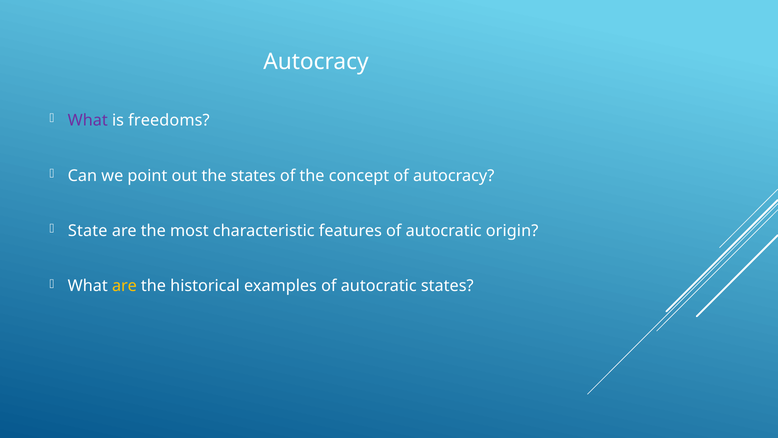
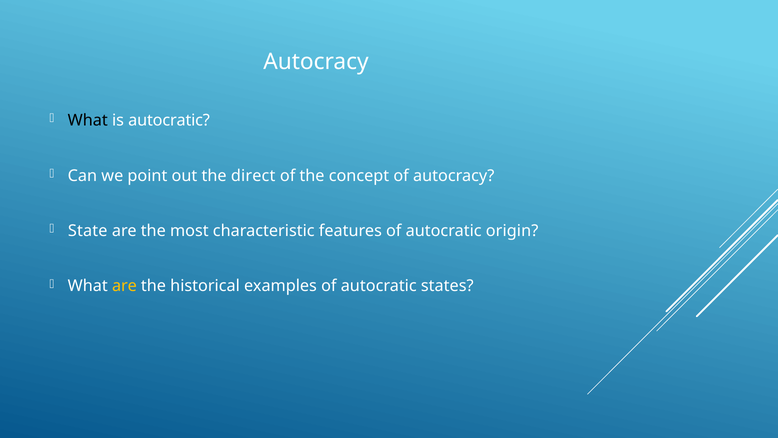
What at (88, 120) colour: purple -> black
is freedoms: freedoms -> autocratic
the states: states -> direct
